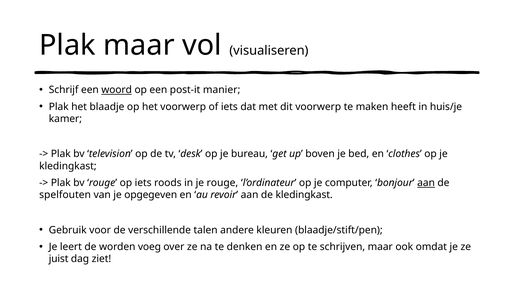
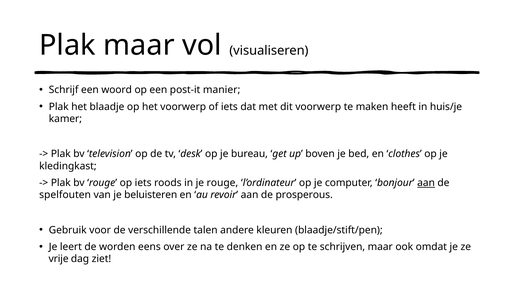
woord underline: present -> none
opgegeven: opgegeven -> beluisteren
de kledingkast: kledingkast -> prosperous
voeg: voeg -> eens
juist: juist -> vrije
